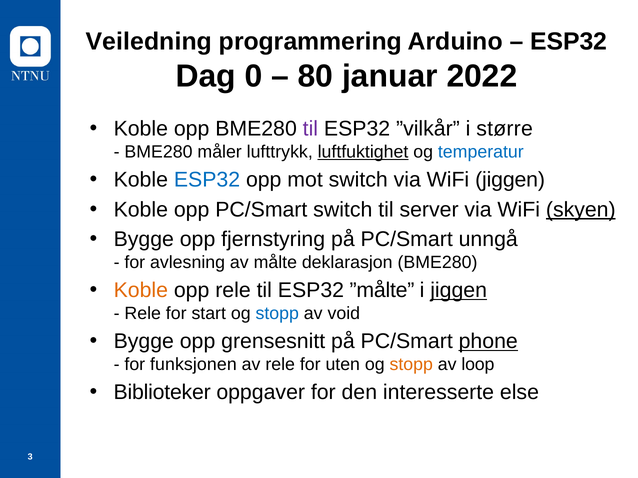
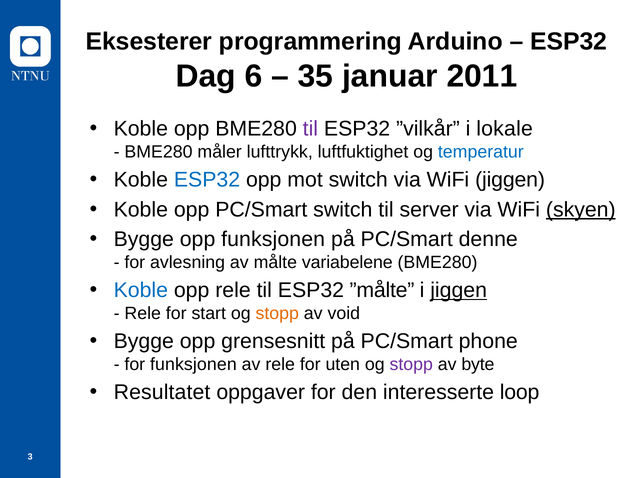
Veiledning: Veiledning -> Eksesterer
0: 0 -> 6
80: 80 -> 35
2022: 2022 -> 2011
større: større -> lokale
luftfuktighet underline: present -> none
opp fjernstyring: fjernstyring -> funksjonen
unngå: unngå -> denne
deklarasjon: deklarasjon -> variabelene
Koble at (141, 291) colour: orange -> blue
stopp at (277, 314) colour: blue -> orange
phone underline: present -> none
stopp at (411, 365) colour: orange -> purple
loop: loop -> byte
Biblioteker: Biblioteker -> Resultatet
else: else -> loop
